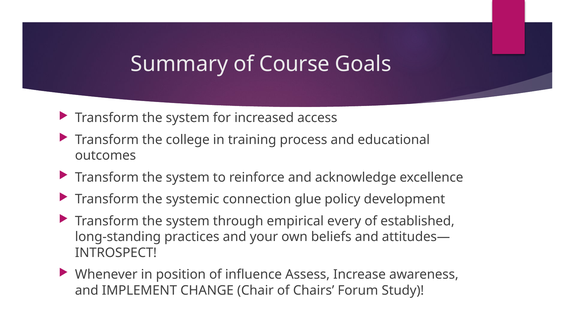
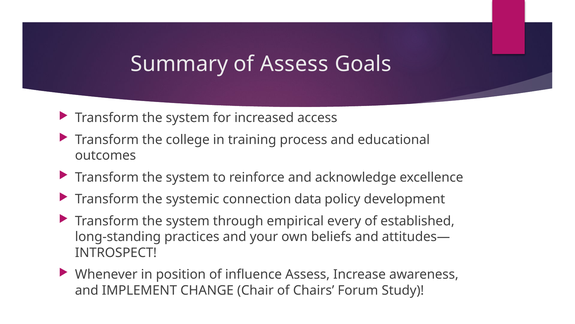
of Course: Course -> Assess
glue: glue -> data
